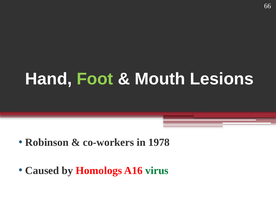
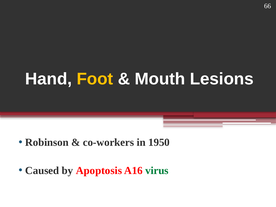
Foot colour: light green -> yellow
1978: 1978 -> 1950
Homologs: Homologs -> Apoptosis
